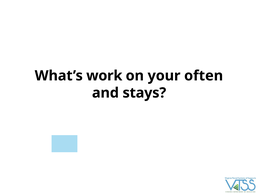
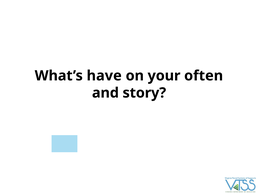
work: work -> have
stays: stays -> story
